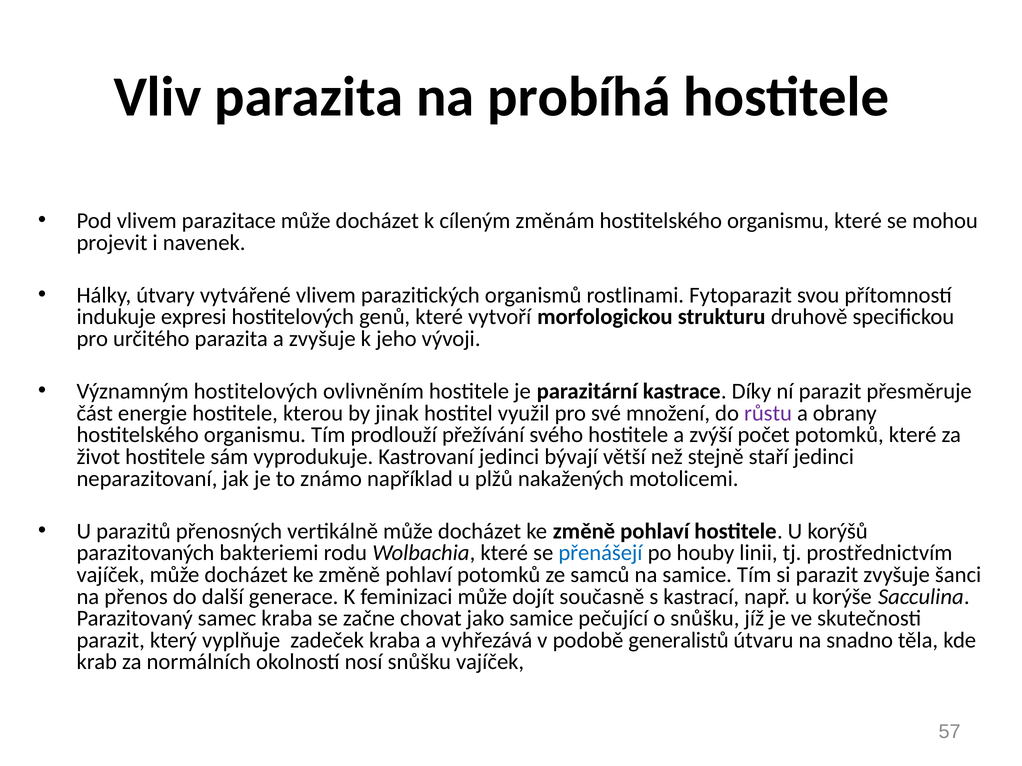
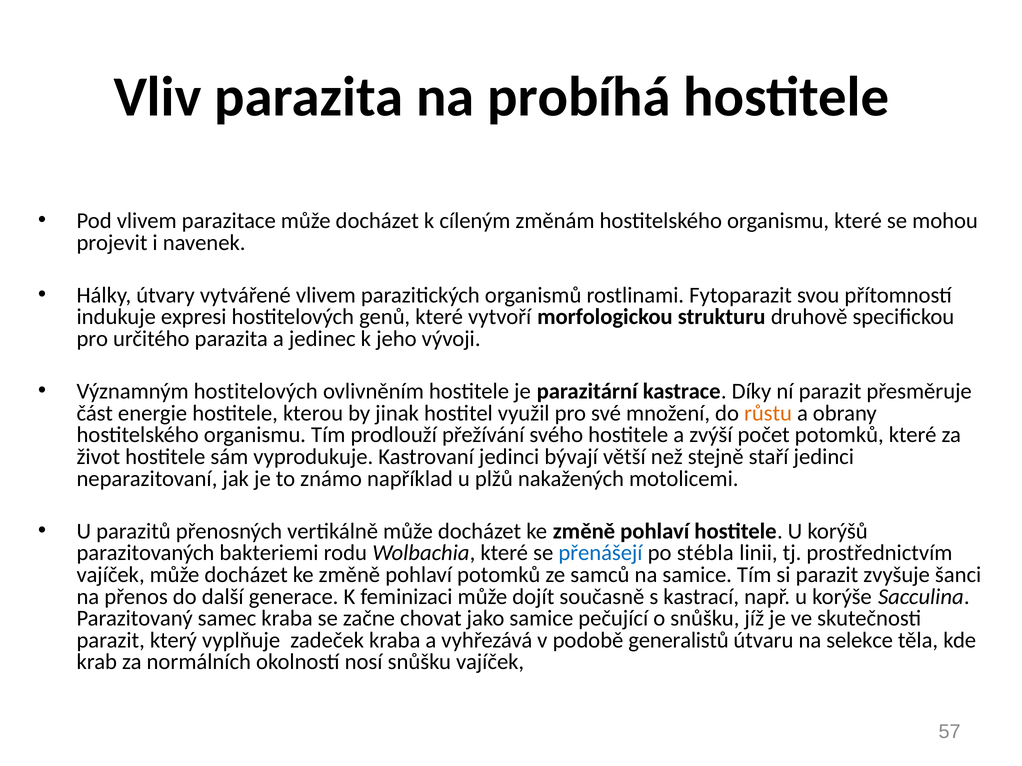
a zvyšuje: zvyšuje -> jedinec
růstu colour: purple -> orange
houby: houby -> stébla
snadno: snadno -> selekce
